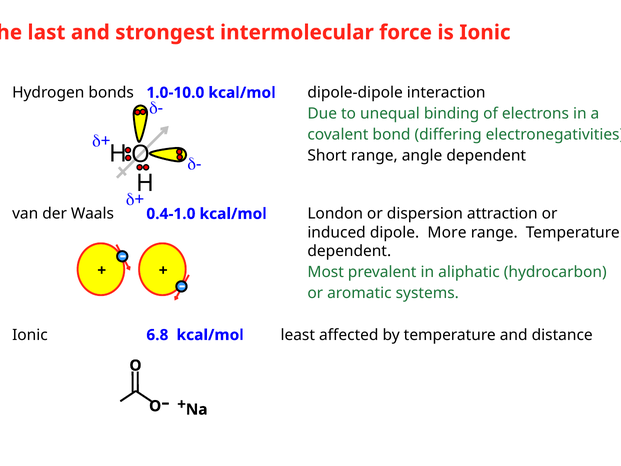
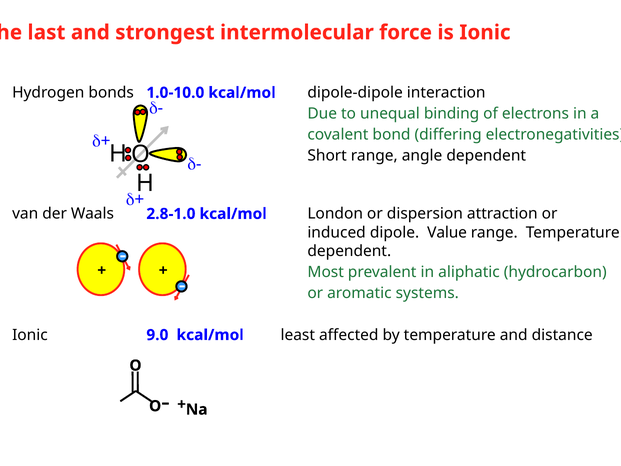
0.4-1.0: 0.4-1.0 -> 2.8-1.0
More: More -> Value
6.8: 6.8 -> 9.0
